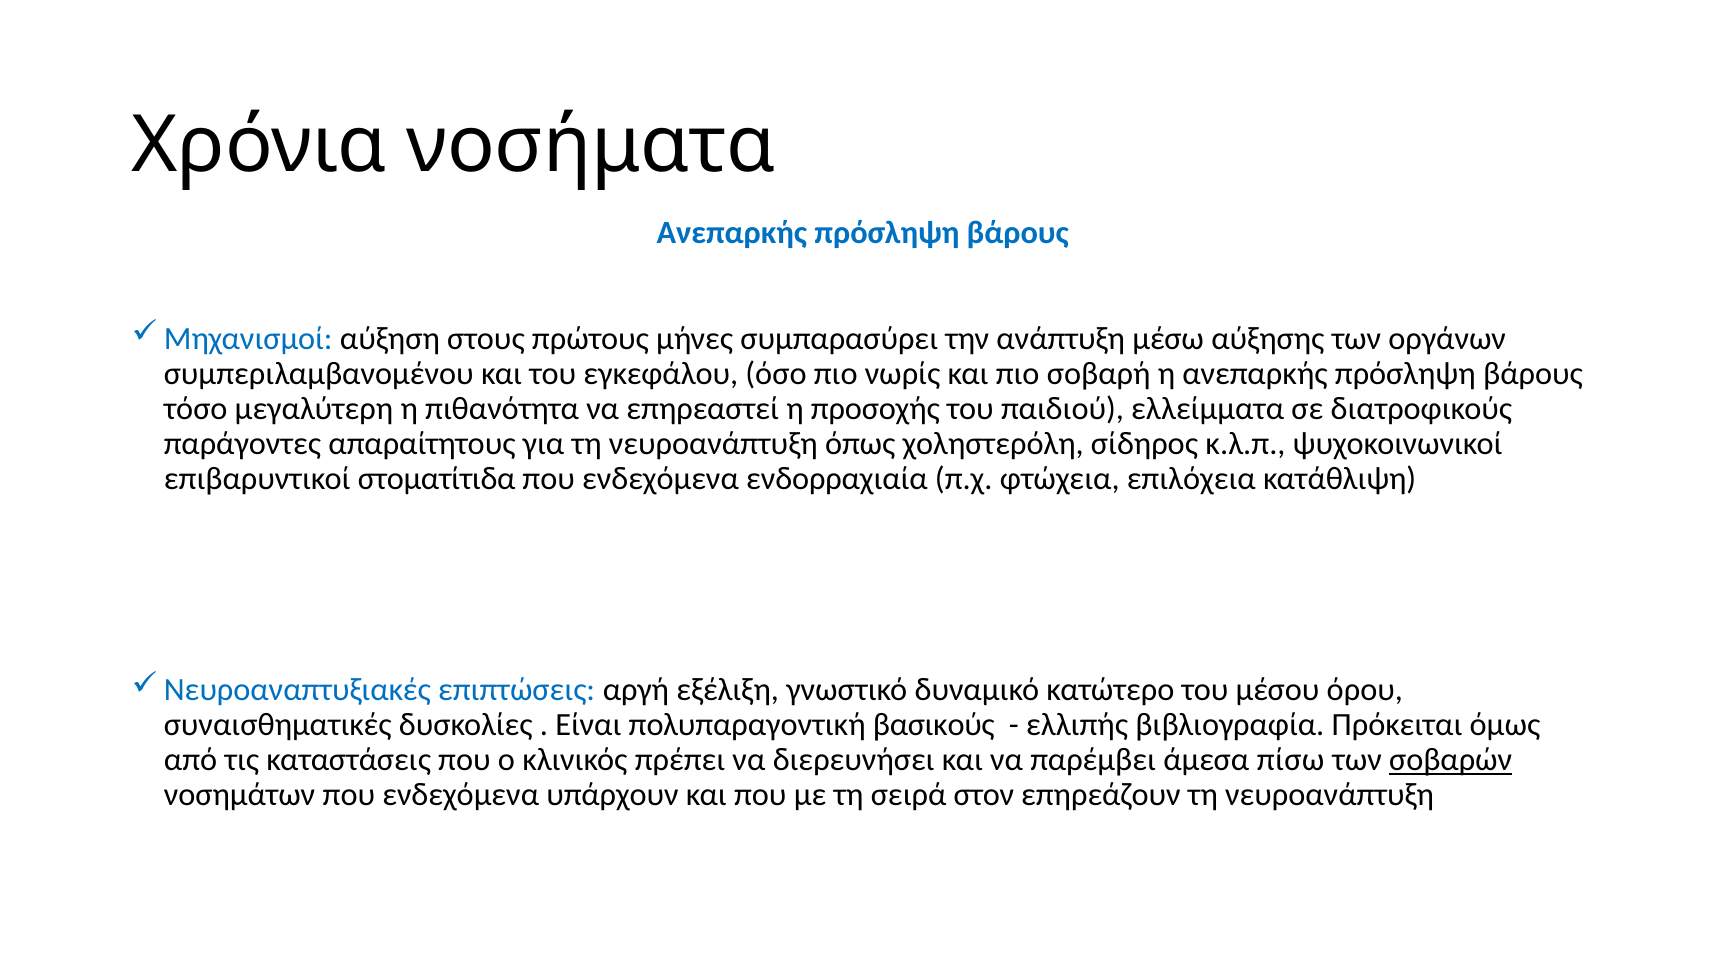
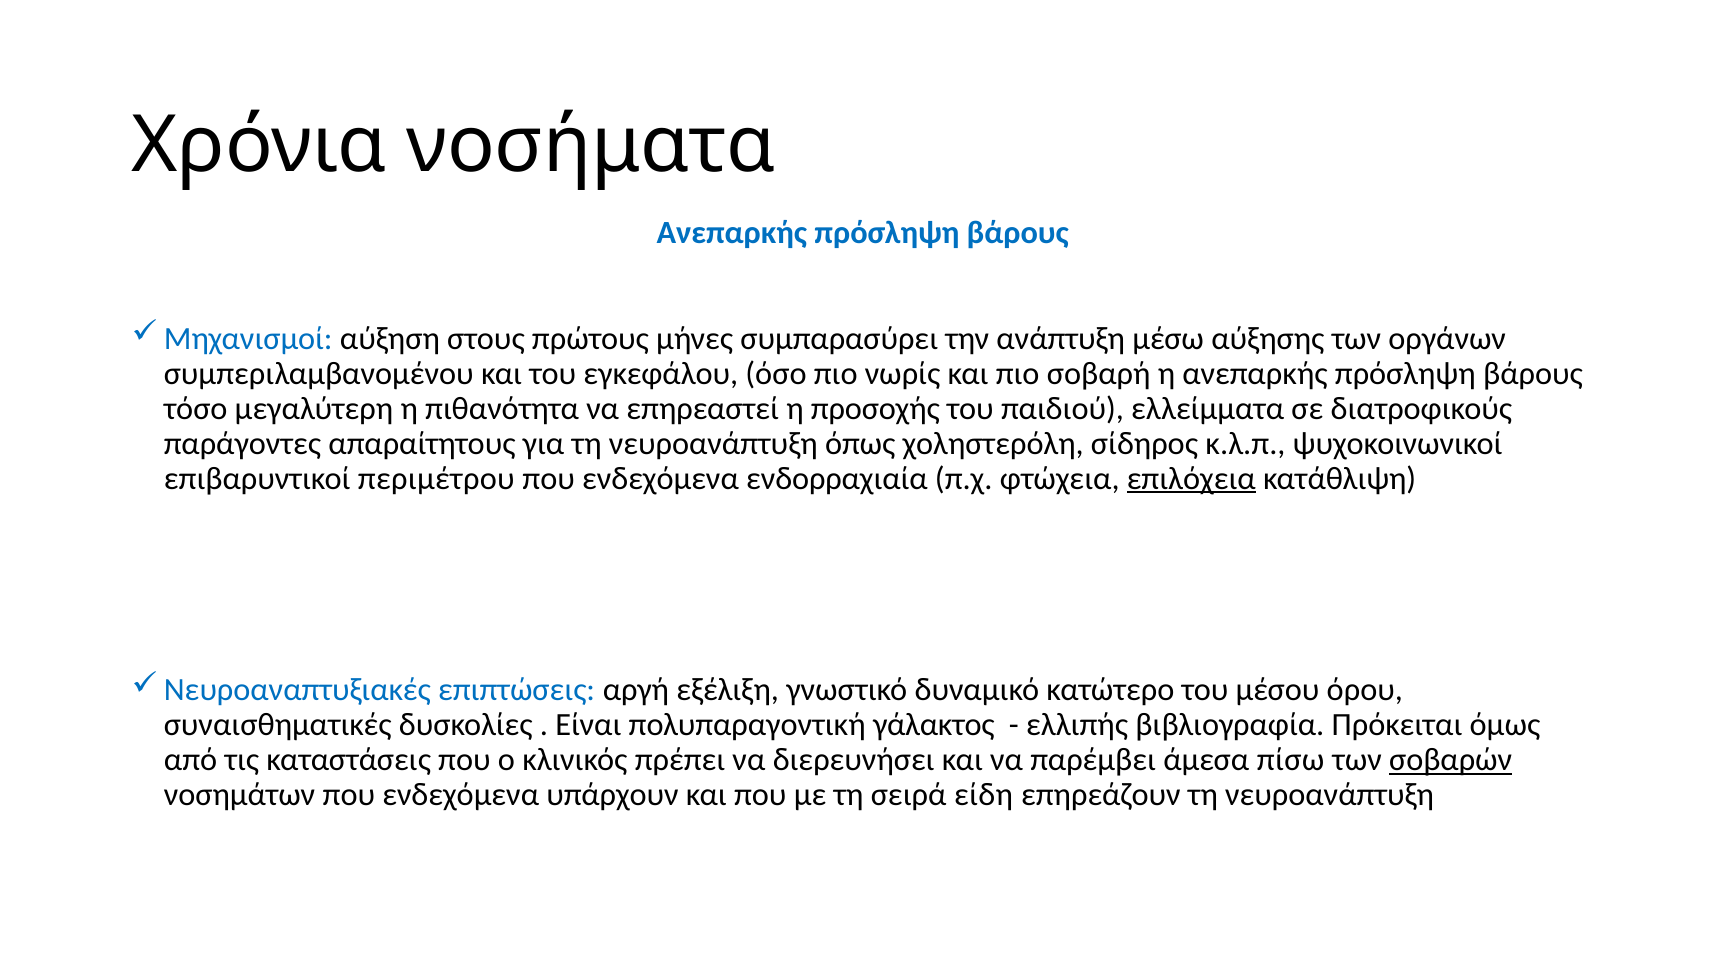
στοματίτιδα: στοματίτιδα -> περιμέτρου
επιλόχεια underline: none -> present
βασικούς: βασικούς -> γάλακτος
στον: στον -> είδη
